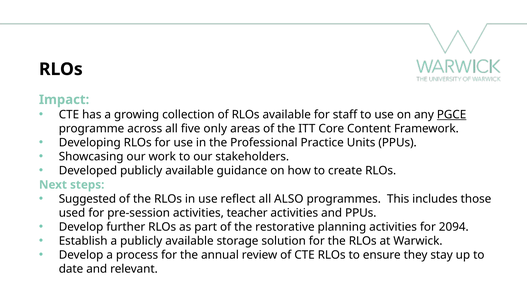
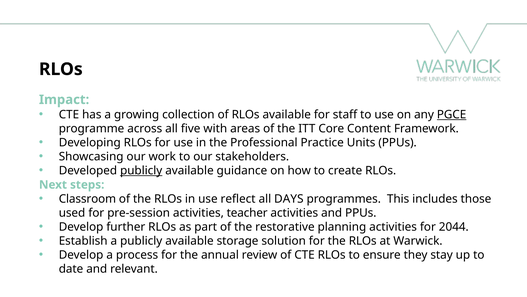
only: only -> with
publicly at (141, 170) underline: none -> present
Suggested: Suggested -> Classroom
ALSO: ALSO -> DAYS
2094: 2094 -> 2044
